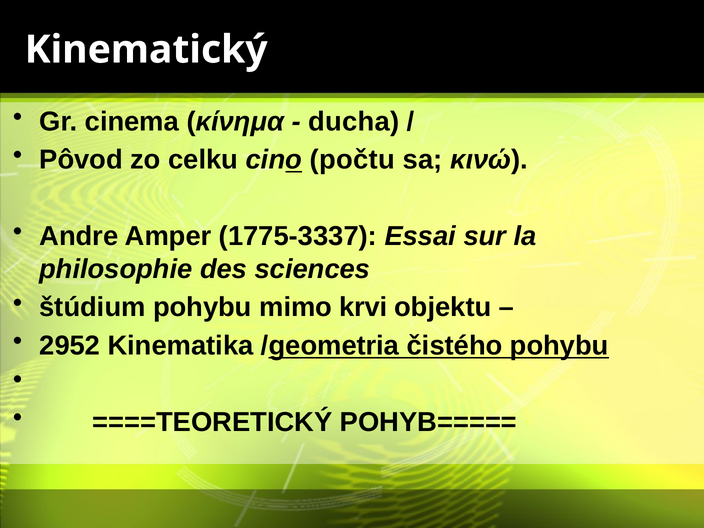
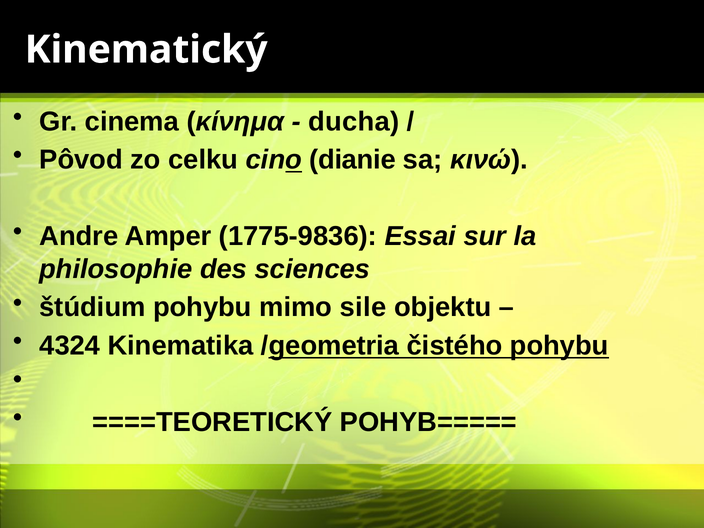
počtu: počtu -> dianie
1775-3337: 1775-3337 -> 1775-9836
krvi: krvi -> sile
2952: 2952 -> 4324
